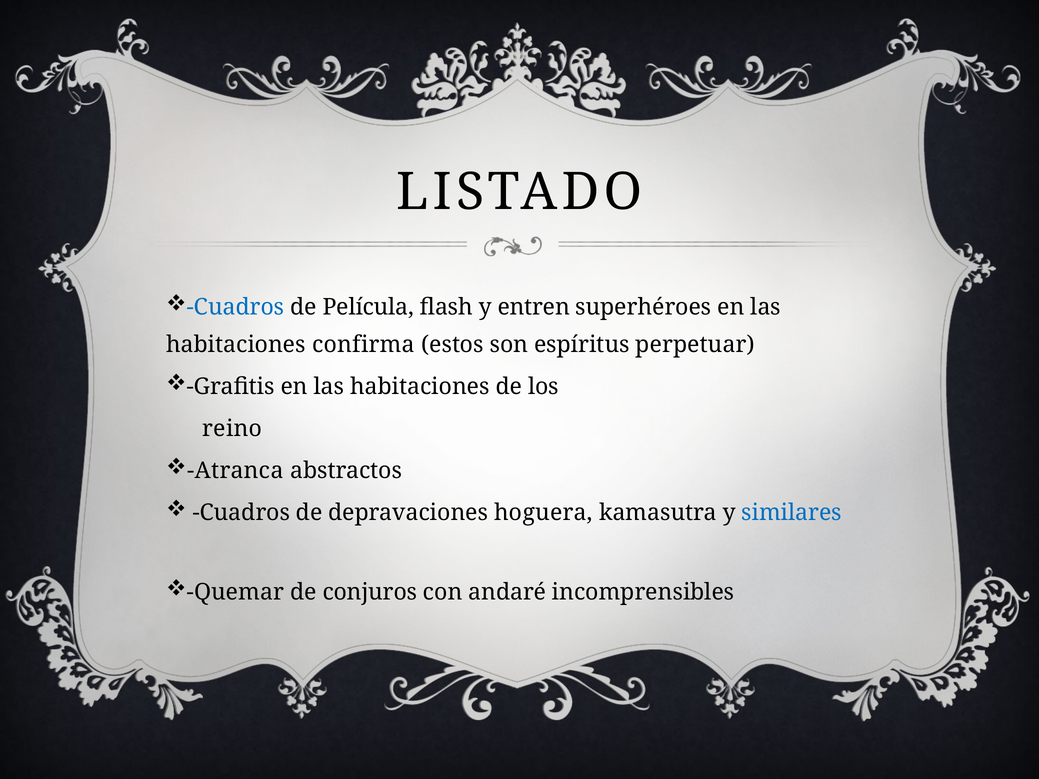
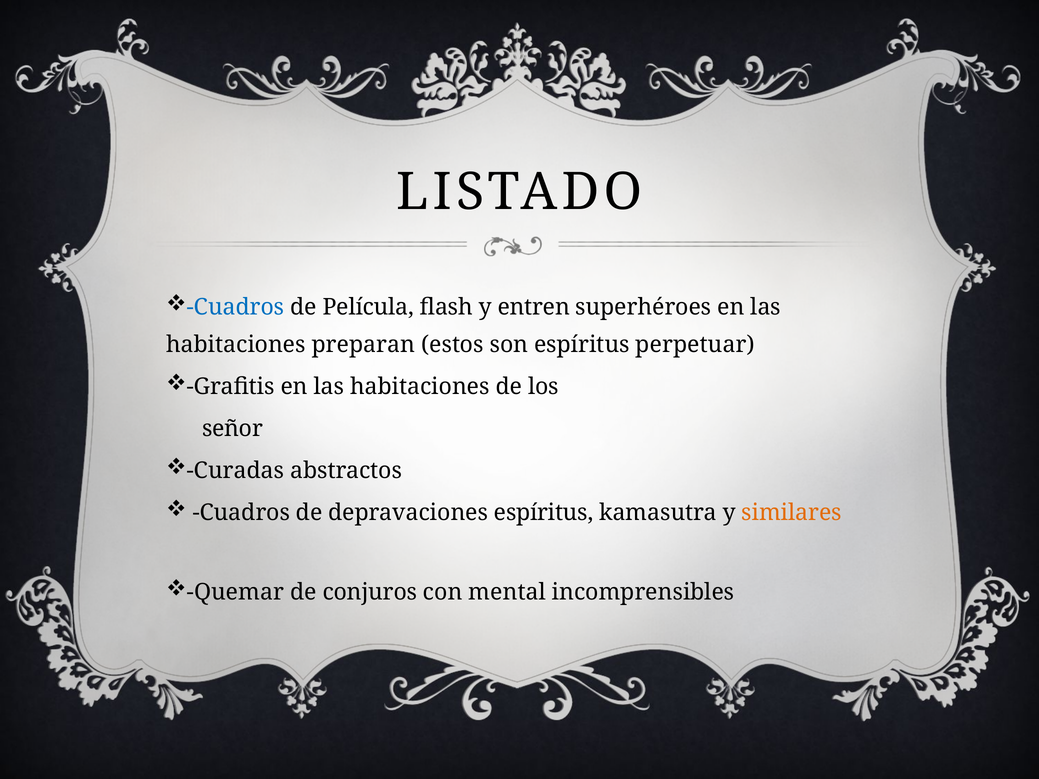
confirma: confirma -> preparan
reino: reino -> señor
Atranca: Atranca -> Curadas
depravaciones hoguera: hoguera -> espíritus
similares colour: blue -> orange
andaré: andaré -> mental
